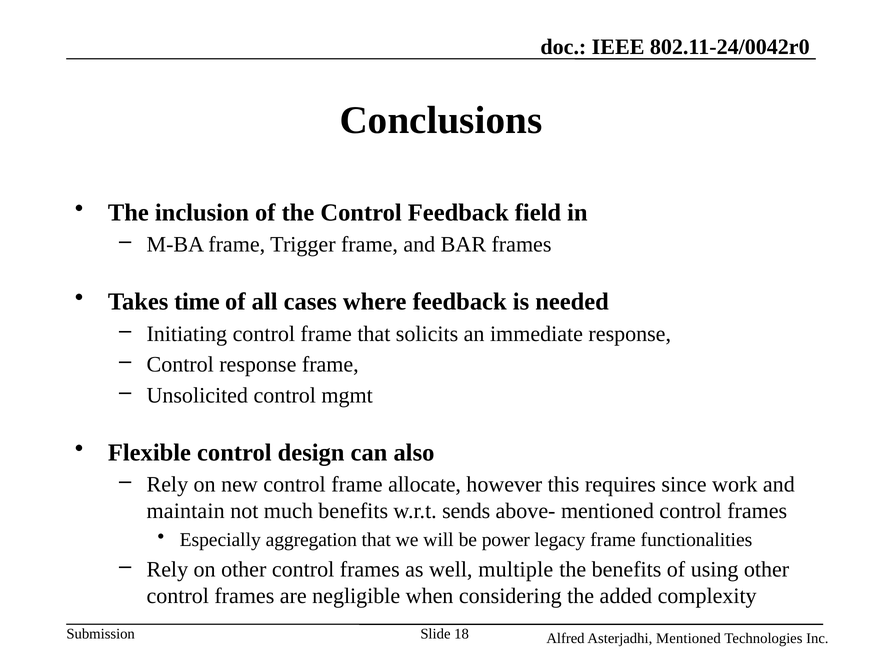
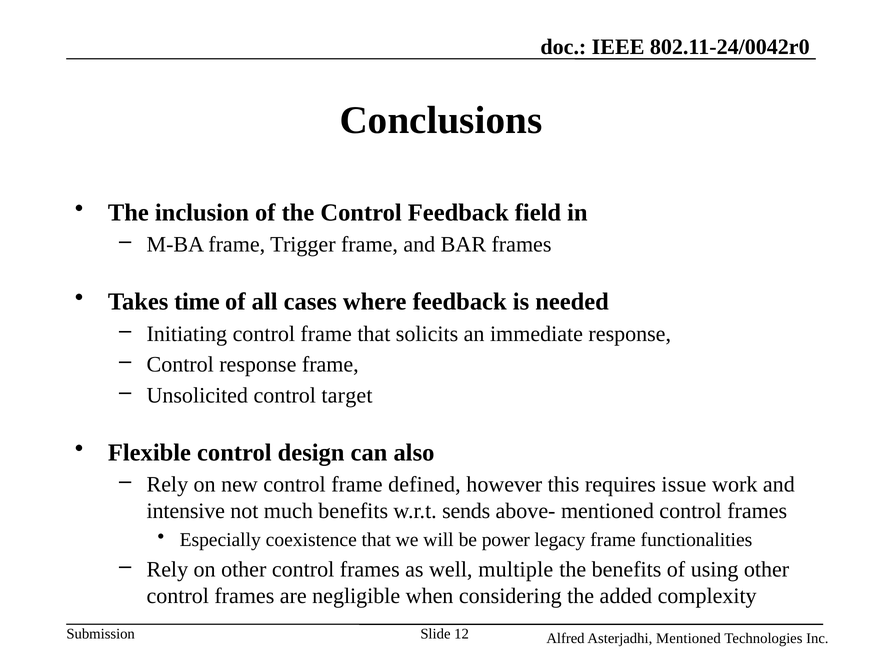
mgmt: mgmt -> target
allocate: allocate -> defined
since: since -> issue
maintain: maintain -> intensive
aggregation: aggregation -> coexistence
18: 18 -> 12
